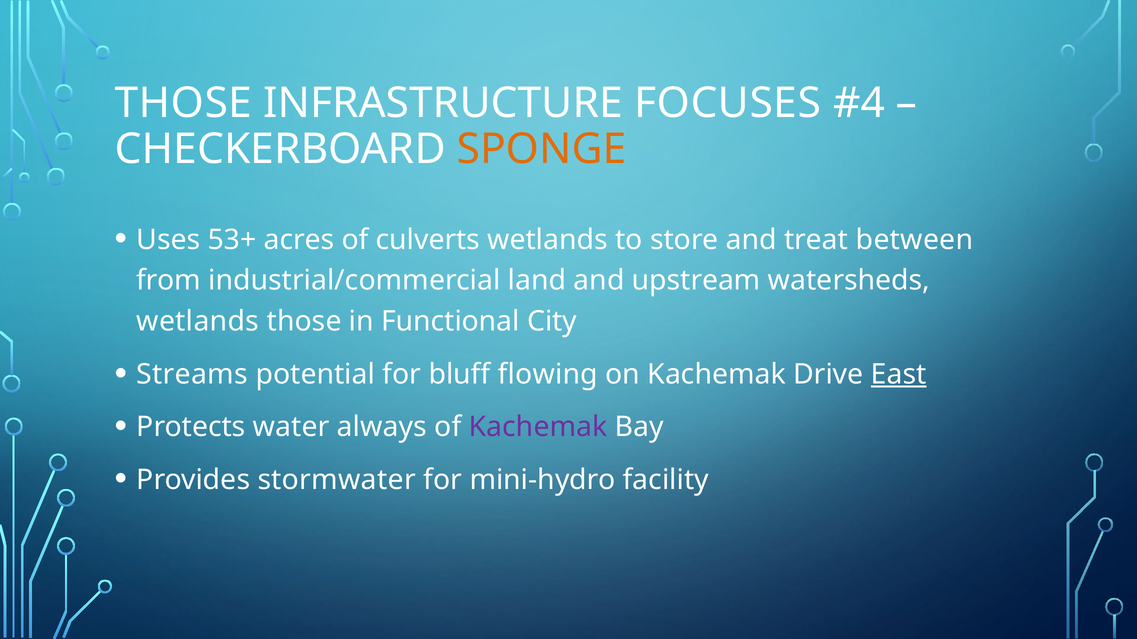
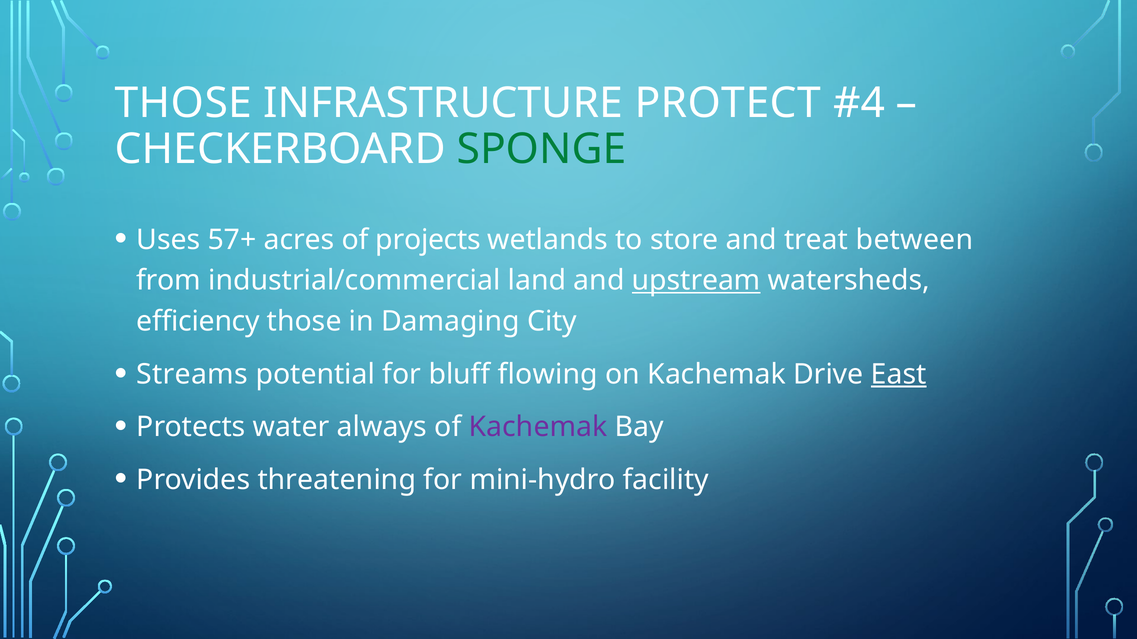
FOCUSES: FOCUSES -> PROTECT
SPONGE colour: orange -> green
53+: 53+ -> 57+
culverts: culverts -> projects
upstream underline: none -> present
wetlands at (198, 322): wetlands -> efficiency
Functional: Functional -> Damaging
stormwater: stormwater -> threatening
